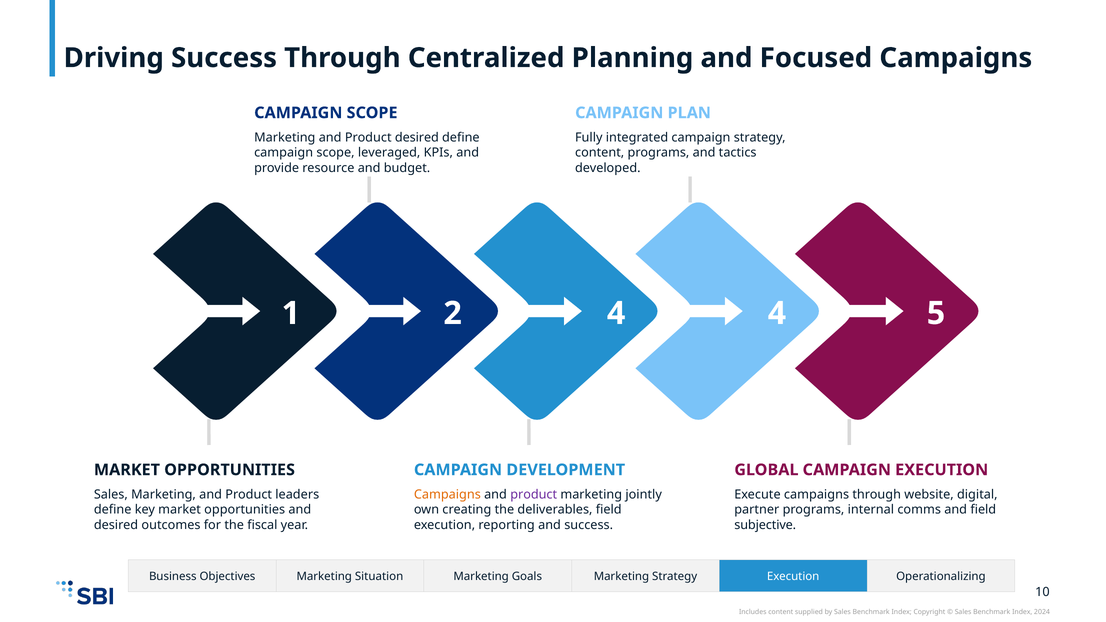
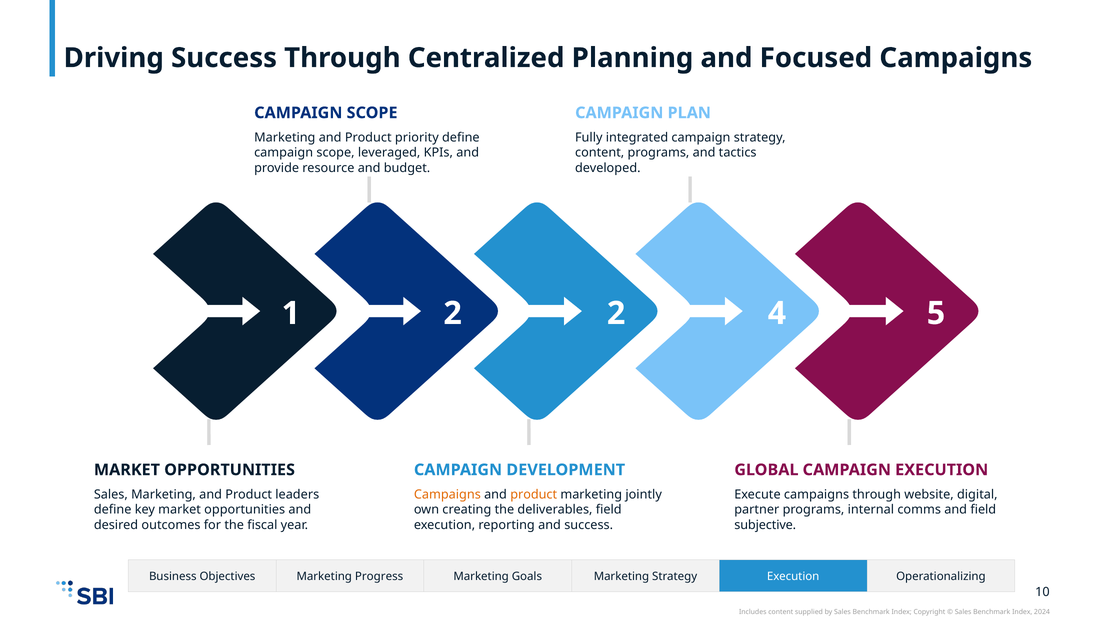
Product desired: desired -> priority
2 4: 4 -> 2
product at (534, 495) colour: purple -> orange
Situation: Situation -> Progress
